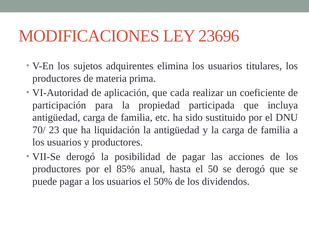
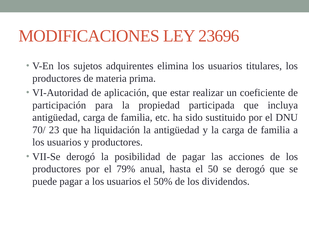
cada: cada -> estar
85%: 85% -> 79%
